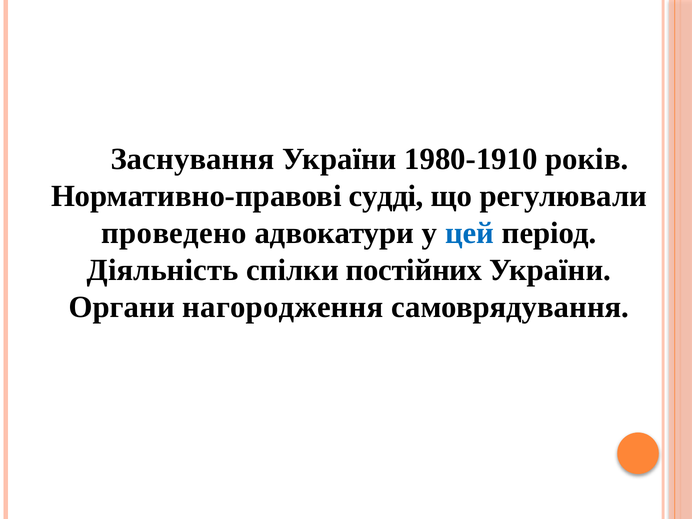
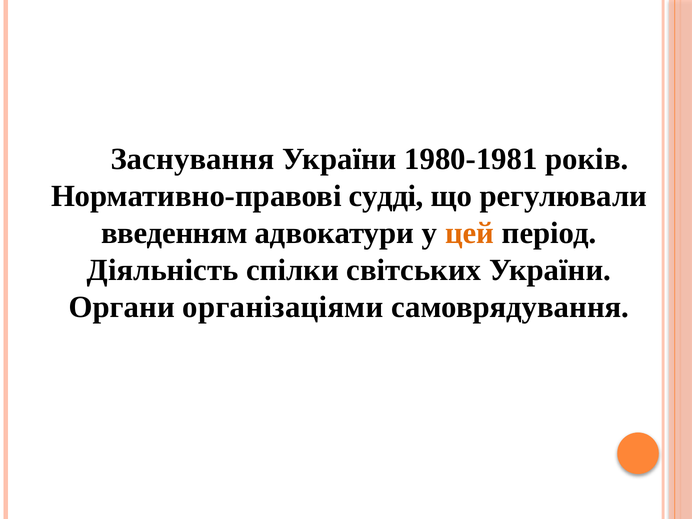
1980-1910: 1980-1910 -> 1980-1981
проведено: проведено -> введенням
цей colour: blue -> orange
постійних: постійних -> світських
нагородження: нагородження -> організаціями
